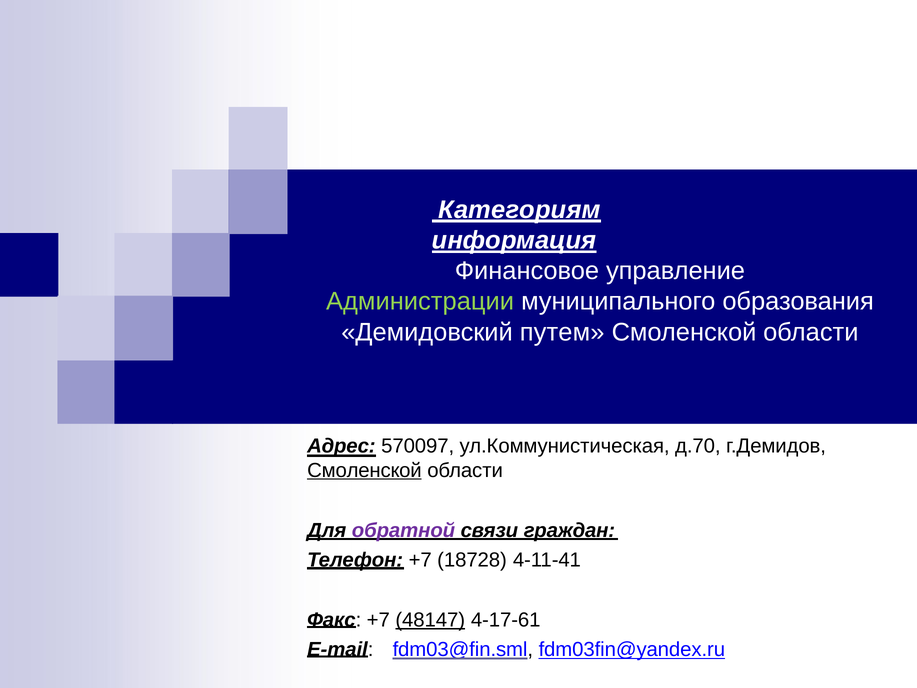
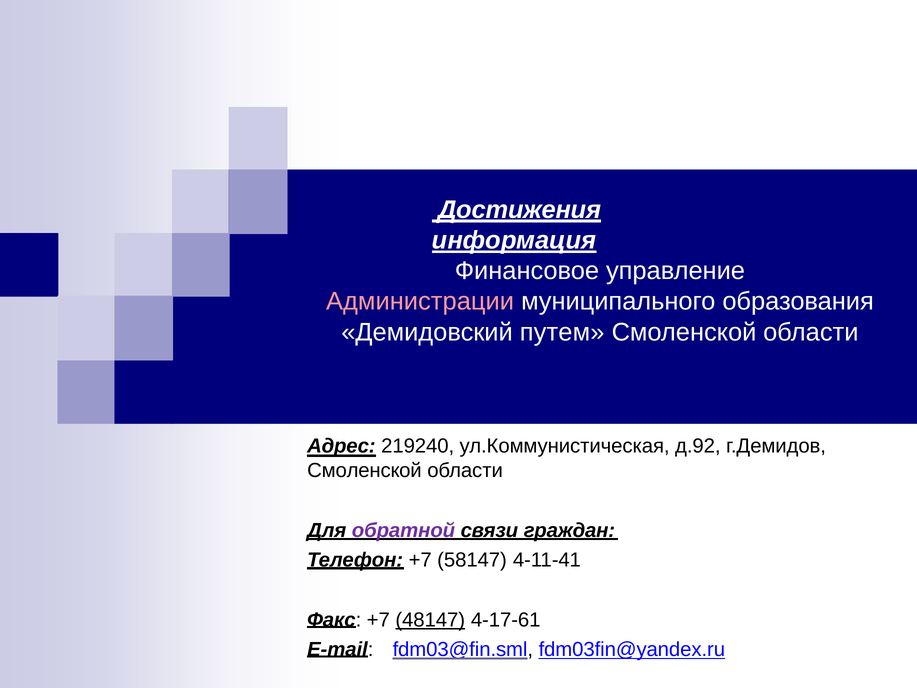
Категориям: Категориям -> Достижения
Администрации colour: light green -> pink
570097: 570097 -> 219240
д.70: д.70 -> д.92
Смоленской at (364, 470) underline: present -> none
18728: 18728 -> 58147
